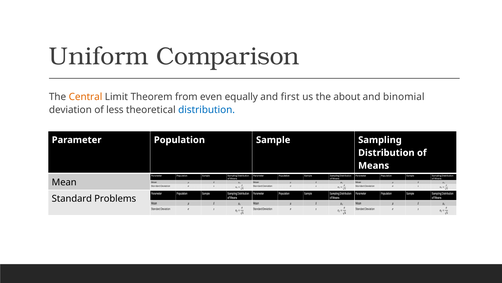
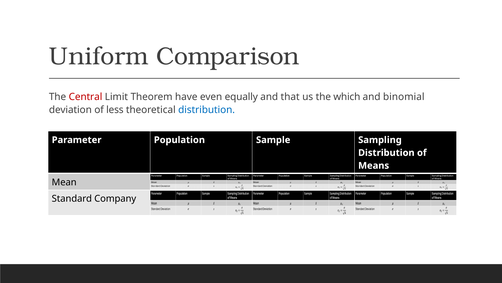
Central colour: orange -> red
from: from -> have
first: first -> that
about: about -> which
Problems: Problems -> Company
